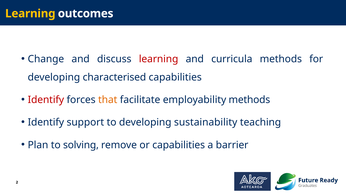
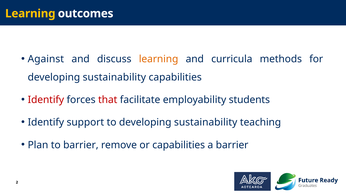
Change: Change -> Against
learning at (159, 59) colour: red -> orange
characterised at (114, 77): characterised -> sustainability
that colour: orange -> red
employability methods: methods -> students
to solving: solving -> barrier
